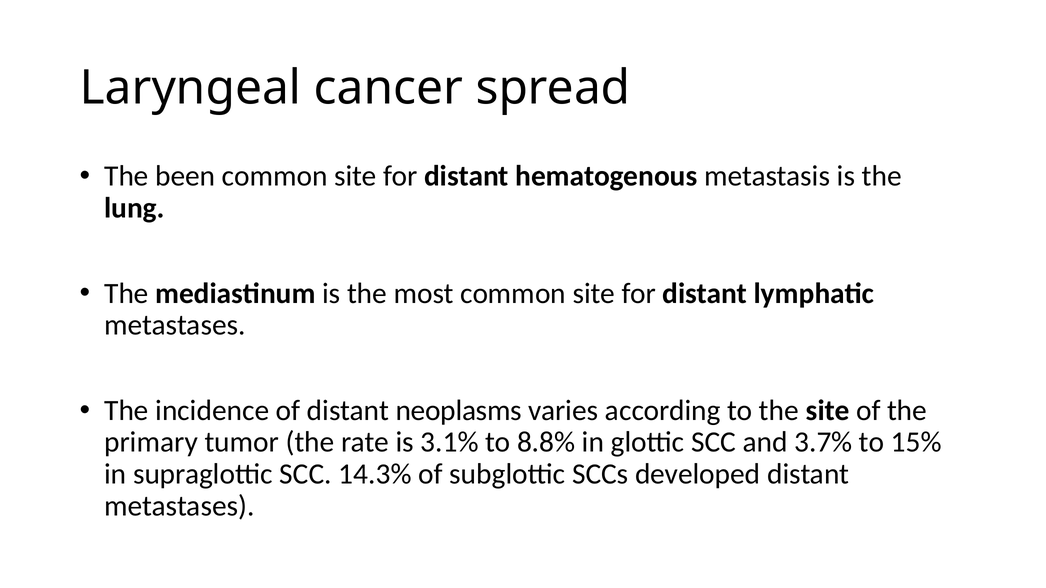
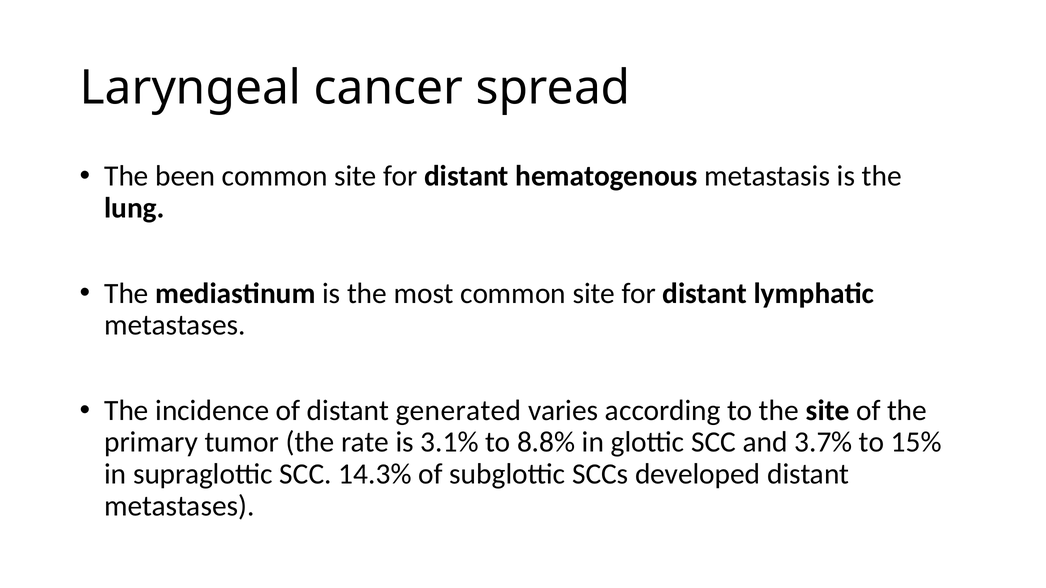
neoplasms: neoplasms -> generated
